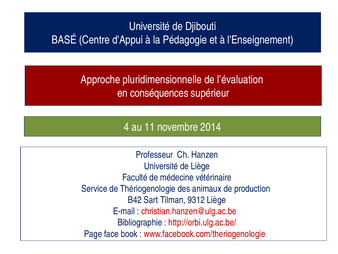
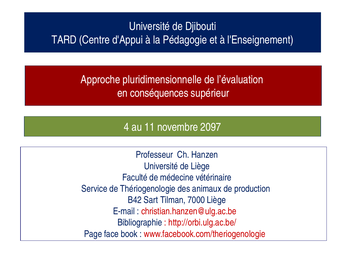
BASÉ: BASÉ -> TARD
2014: 2014 -> 2097
9312: 9312 -> 7000
